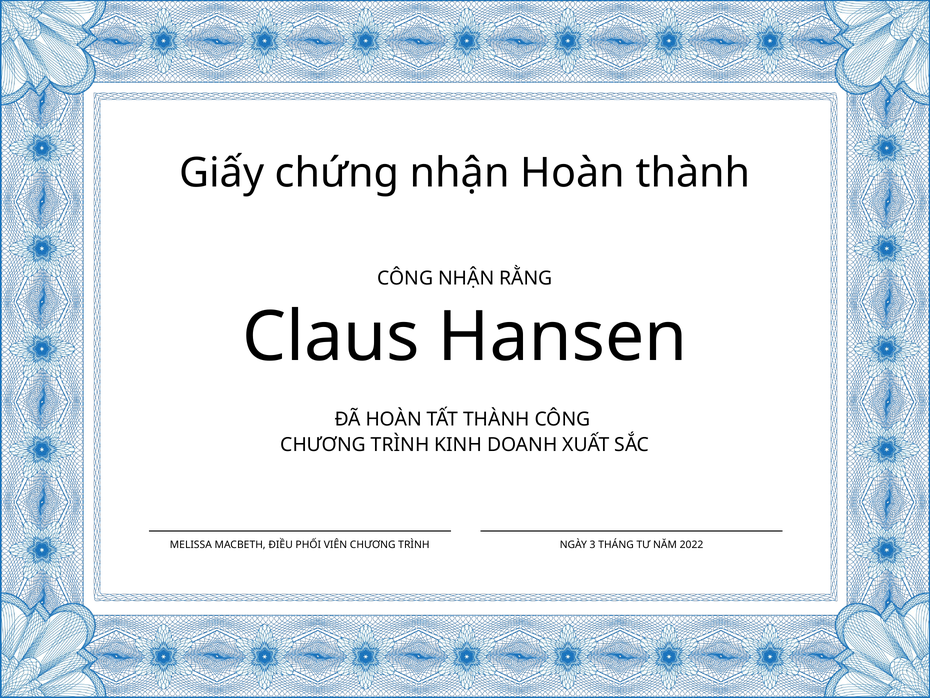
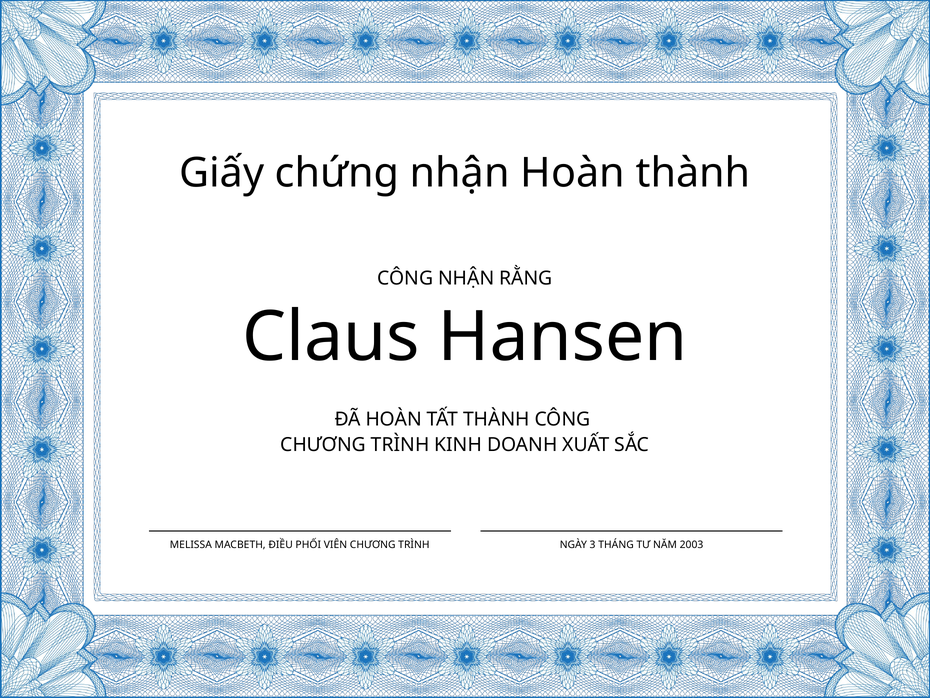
2022: 2022 -> 2003
